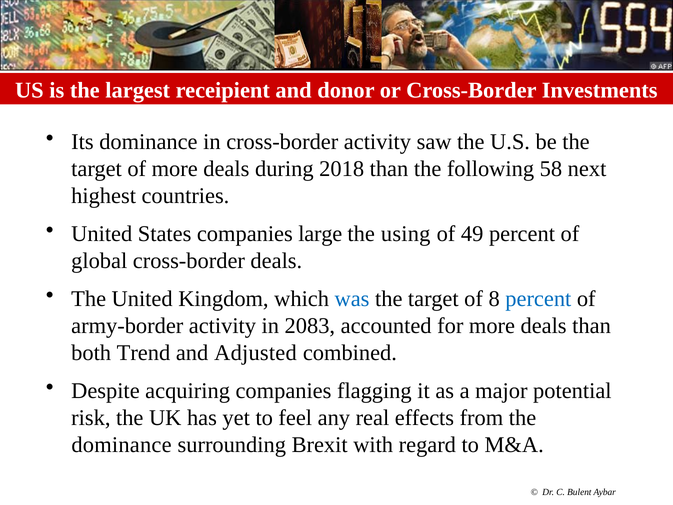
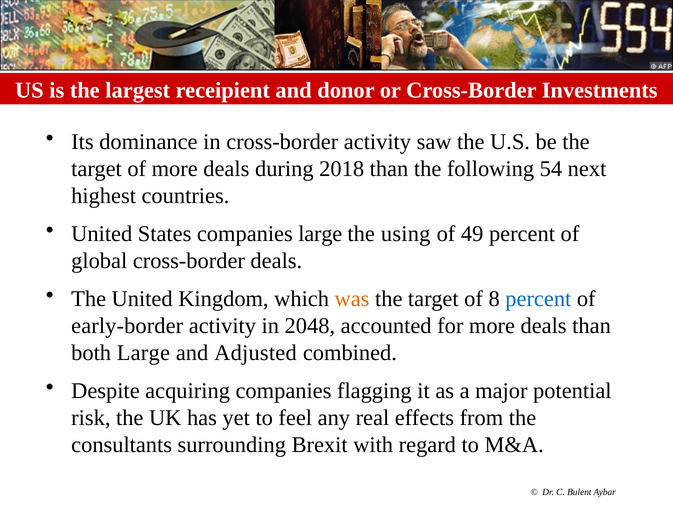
58: 58 -> 54
was colour: blue -> orange
army-border: army-border -> early-border
2083: 2083 -> 2048
both Trend: Trend -> Large
dominance at (121, 445): dominance -> consultants
